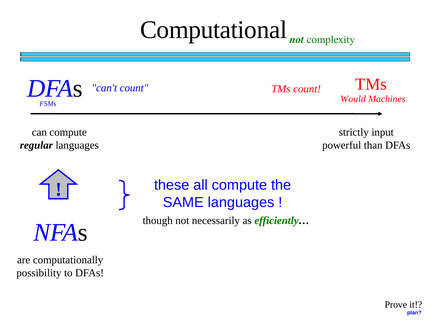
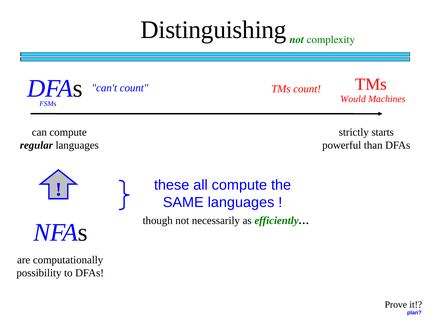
Computational: Computational -> Distinguishing
input: input -> starts
